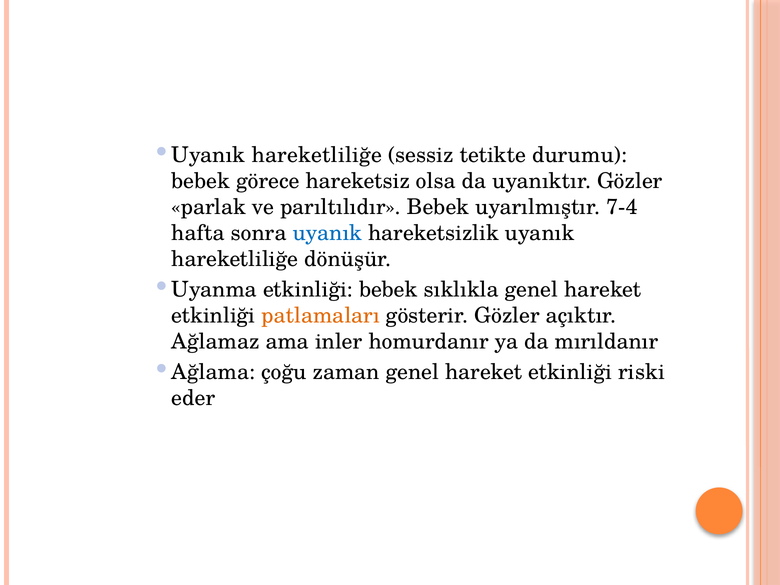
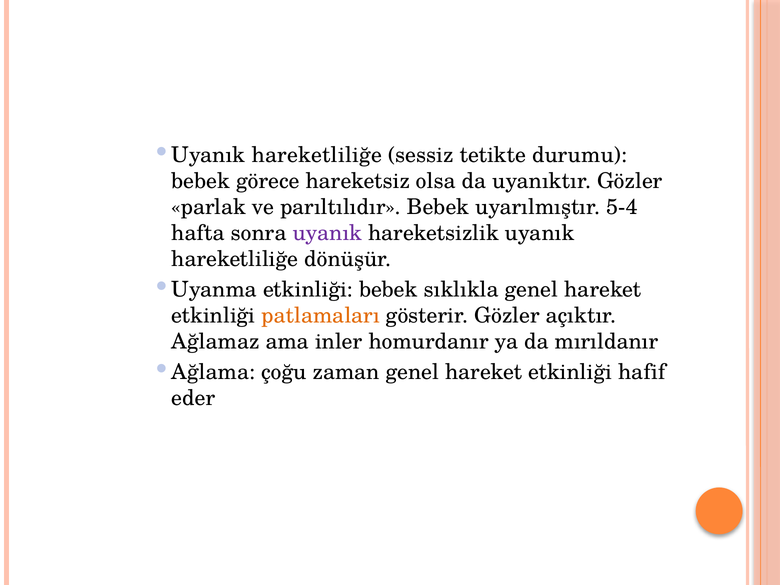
7-4: 7-4 -> 5-4
uyanık at (327, 233) colour: blue -> purple
riski: riski -> hafif
